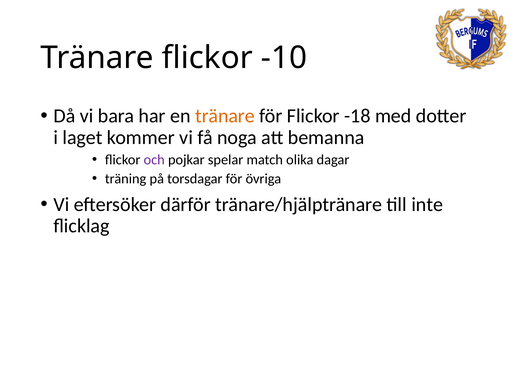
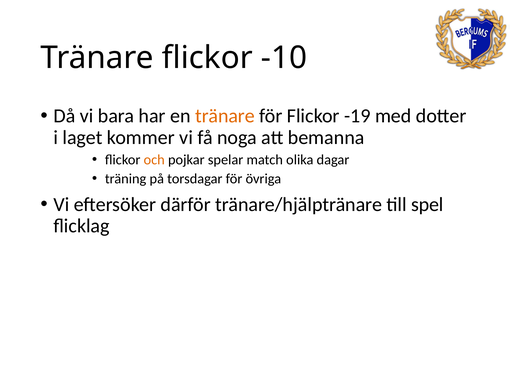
-18: -18 -> -19
och colour: purple -> orange
inte: inte -> spel
